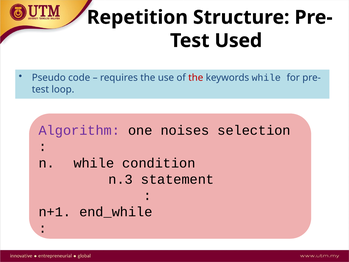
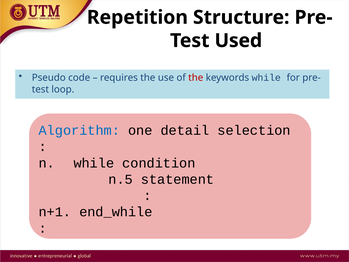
Algorithm colour: purple -> blue
noises: noises -> detail
n.3: n.3 -> n.5
